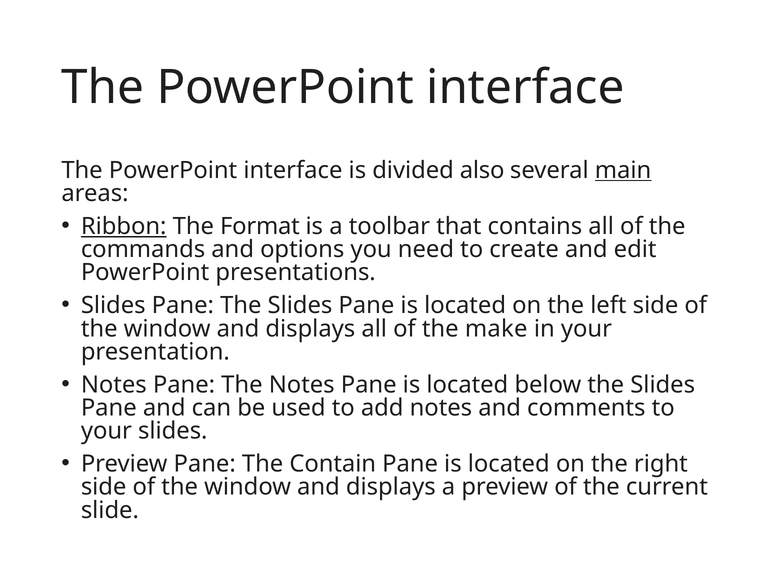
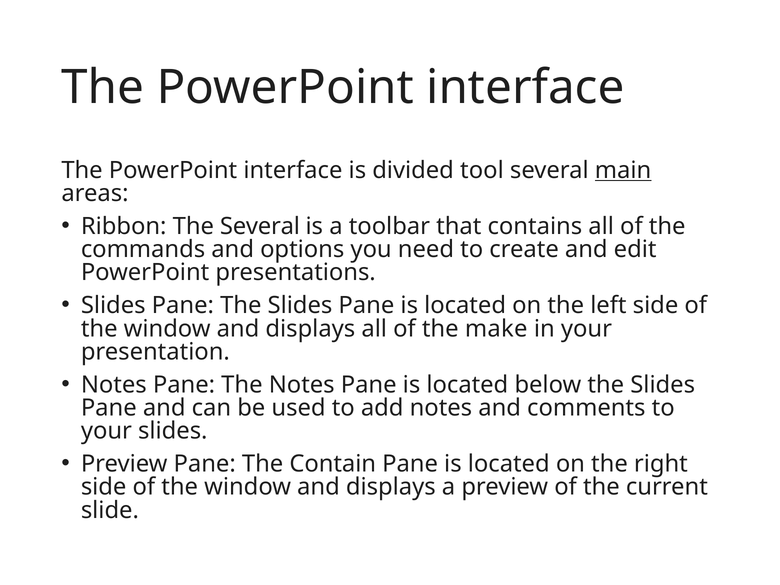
also: also -> tool
Ribbon underline: present -> none
The Format: Format -> Several
